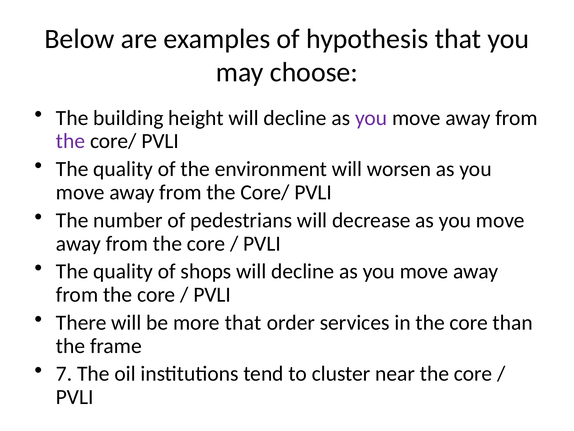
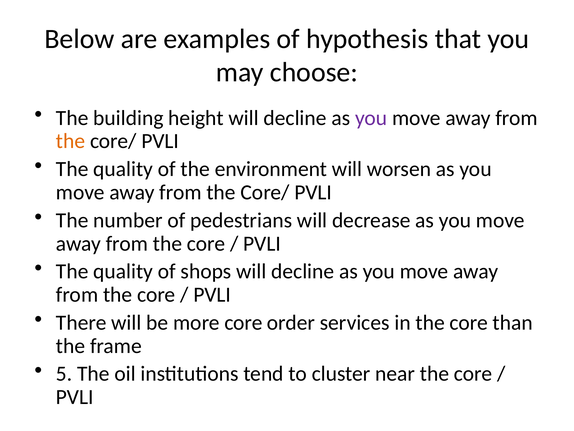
the at (71, 141) colour: purple -> orange
more that: that -> core
7: 7 -> 5
